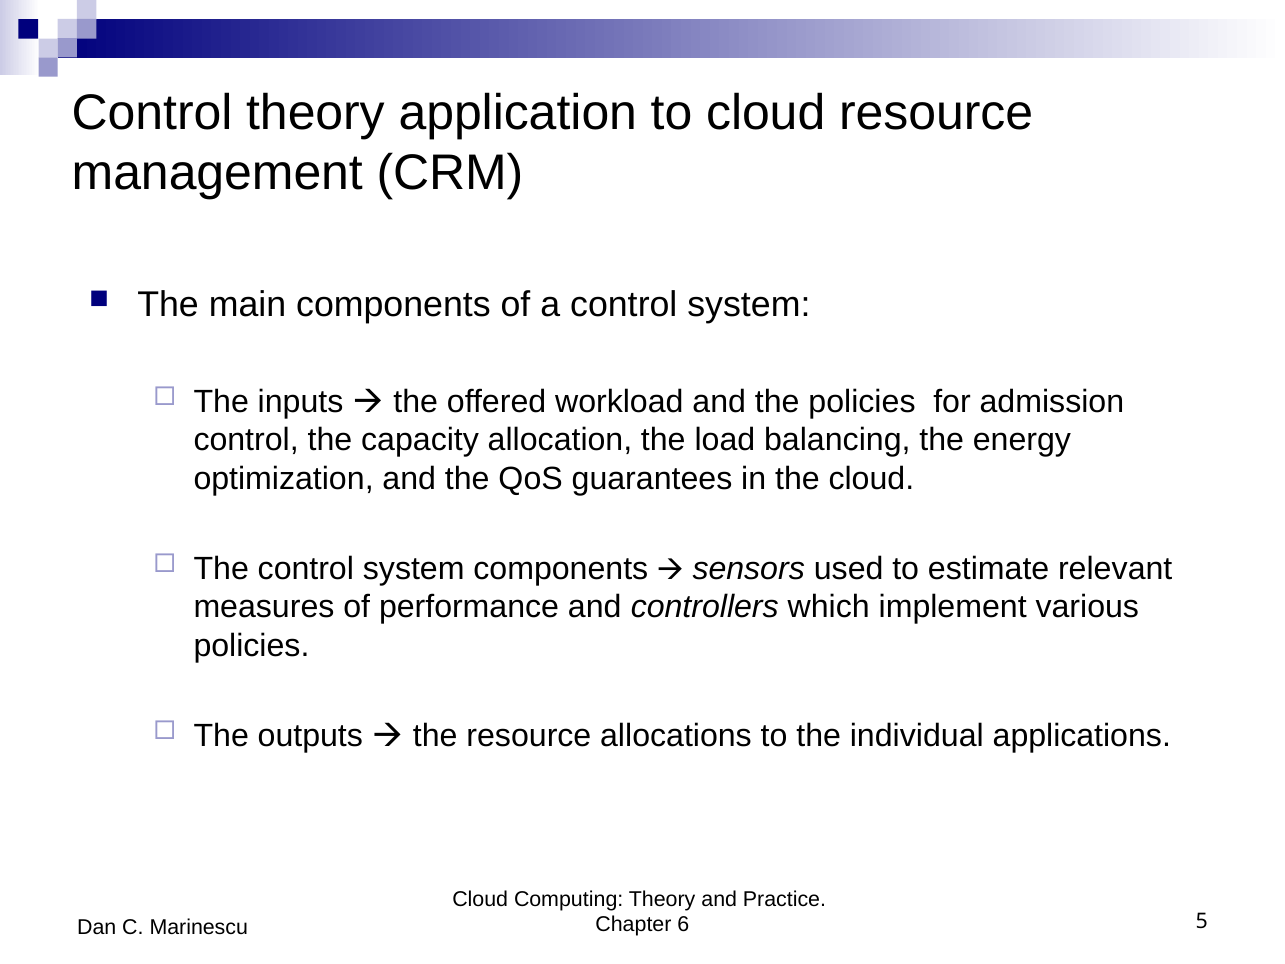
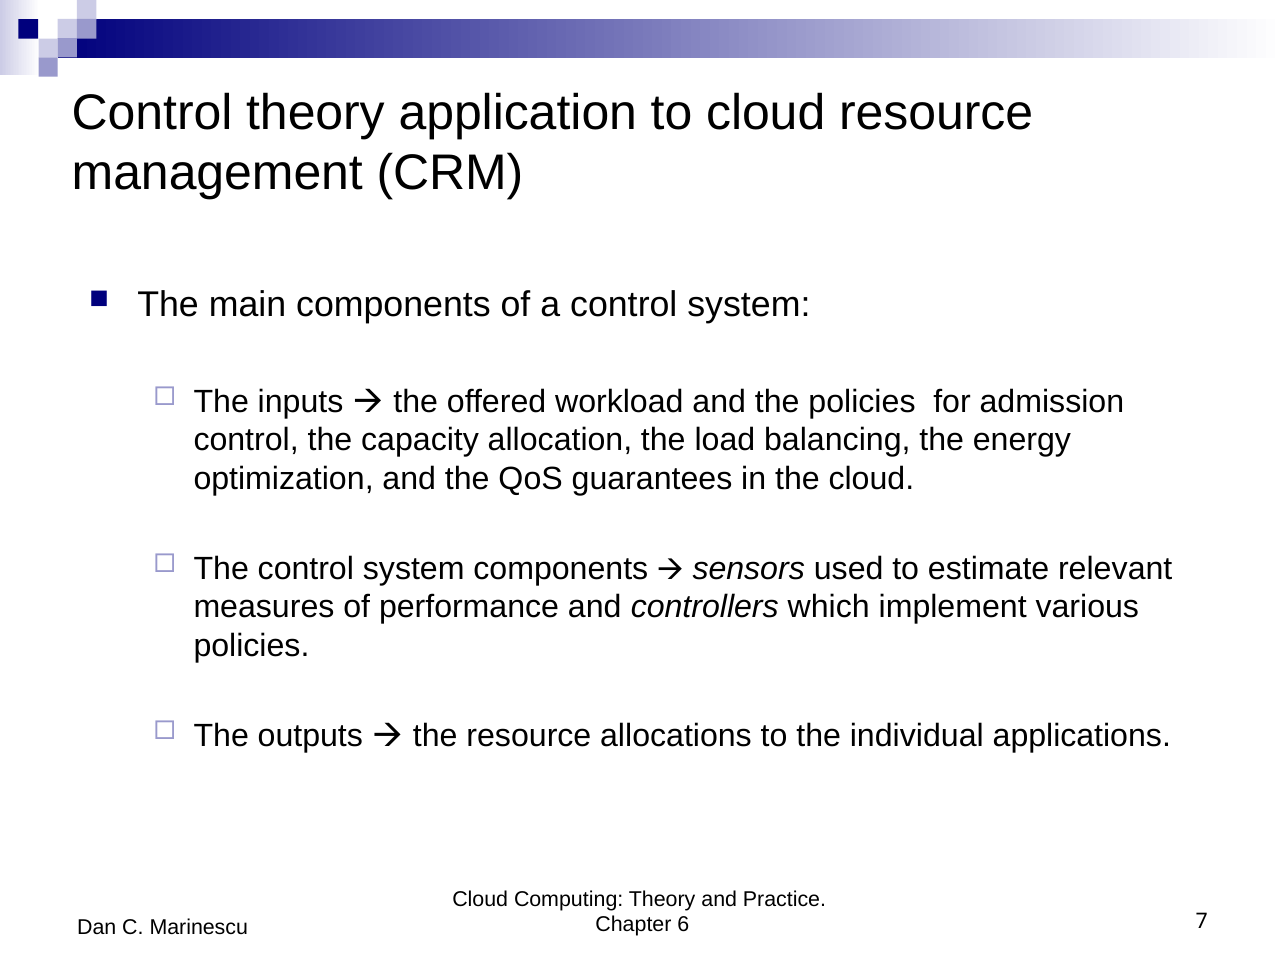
5: 5 -> 7
